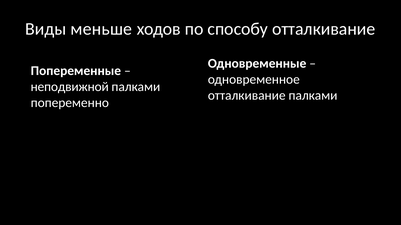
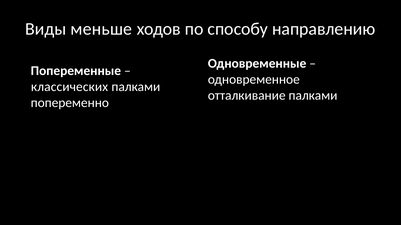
способу отталкивание: отталкивание -> направлению
неподвижной: неподвижной -> классических
